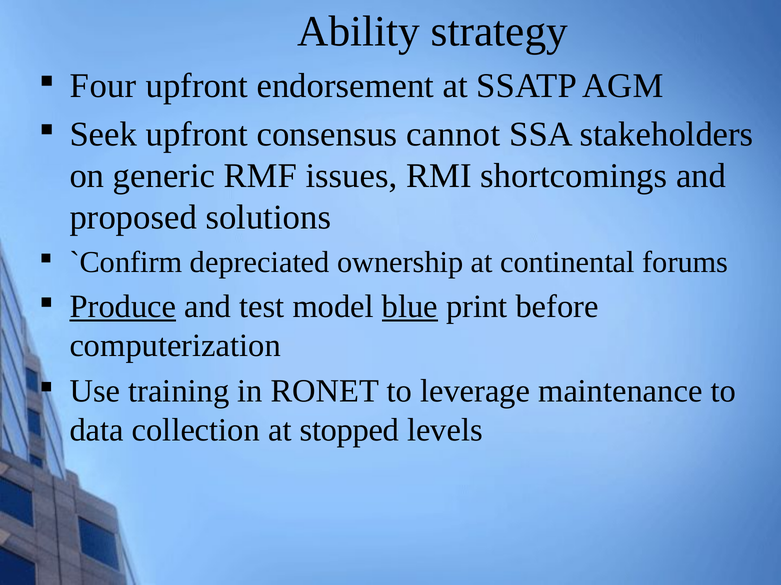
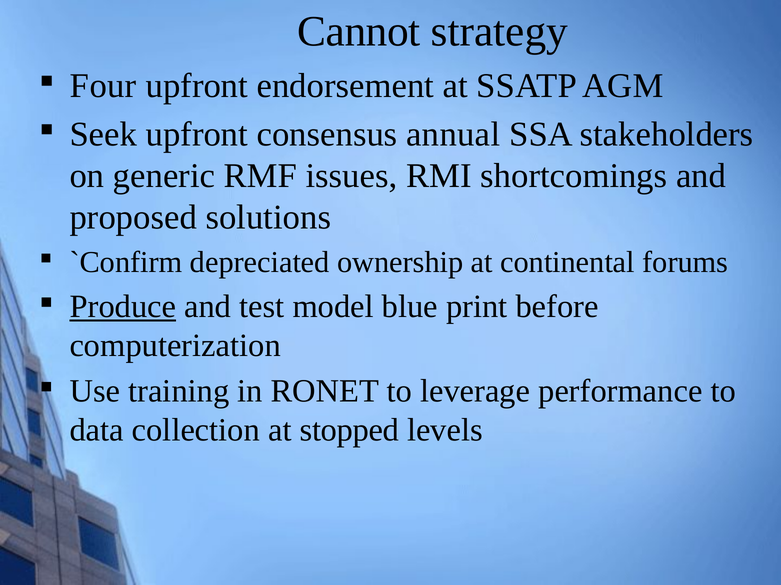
Ability: Ability -> Cannot
cannot: cannot -> annual
blue underline: present -> none
maintenance: maintenance -> performance
